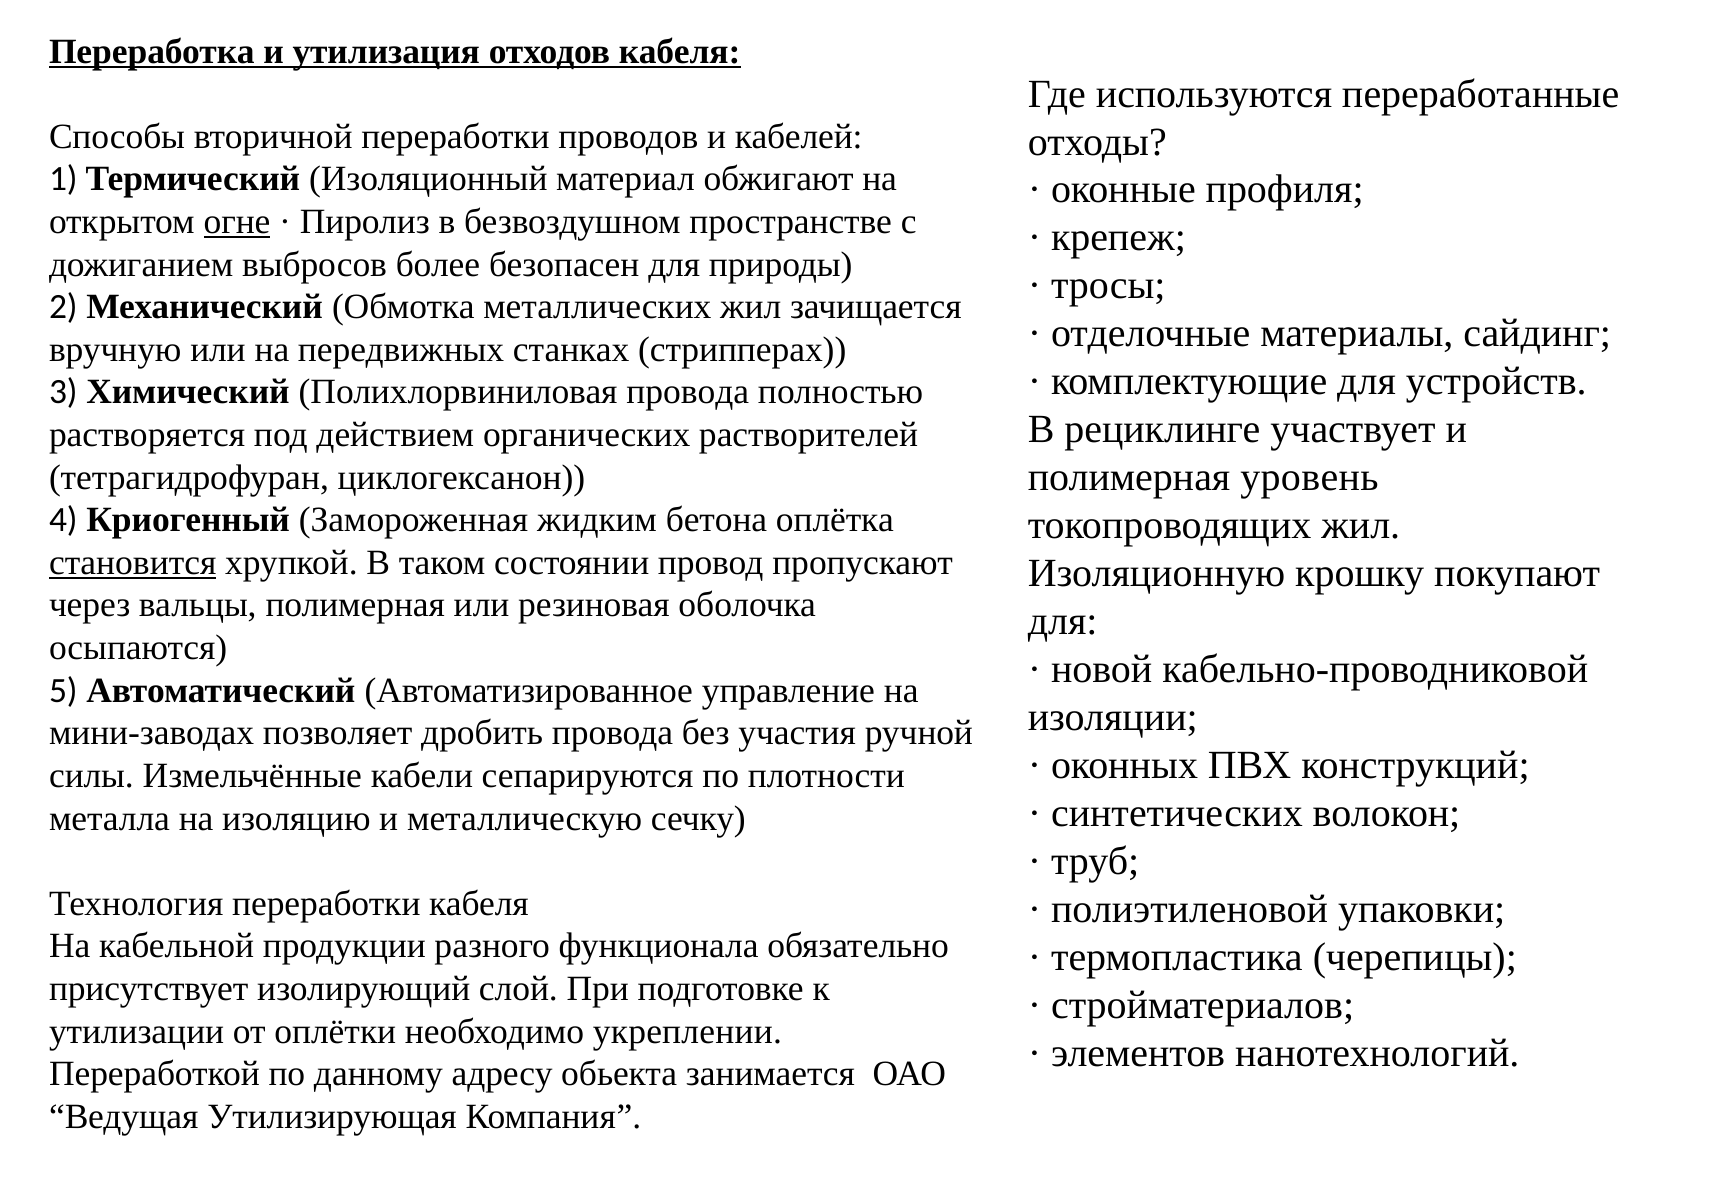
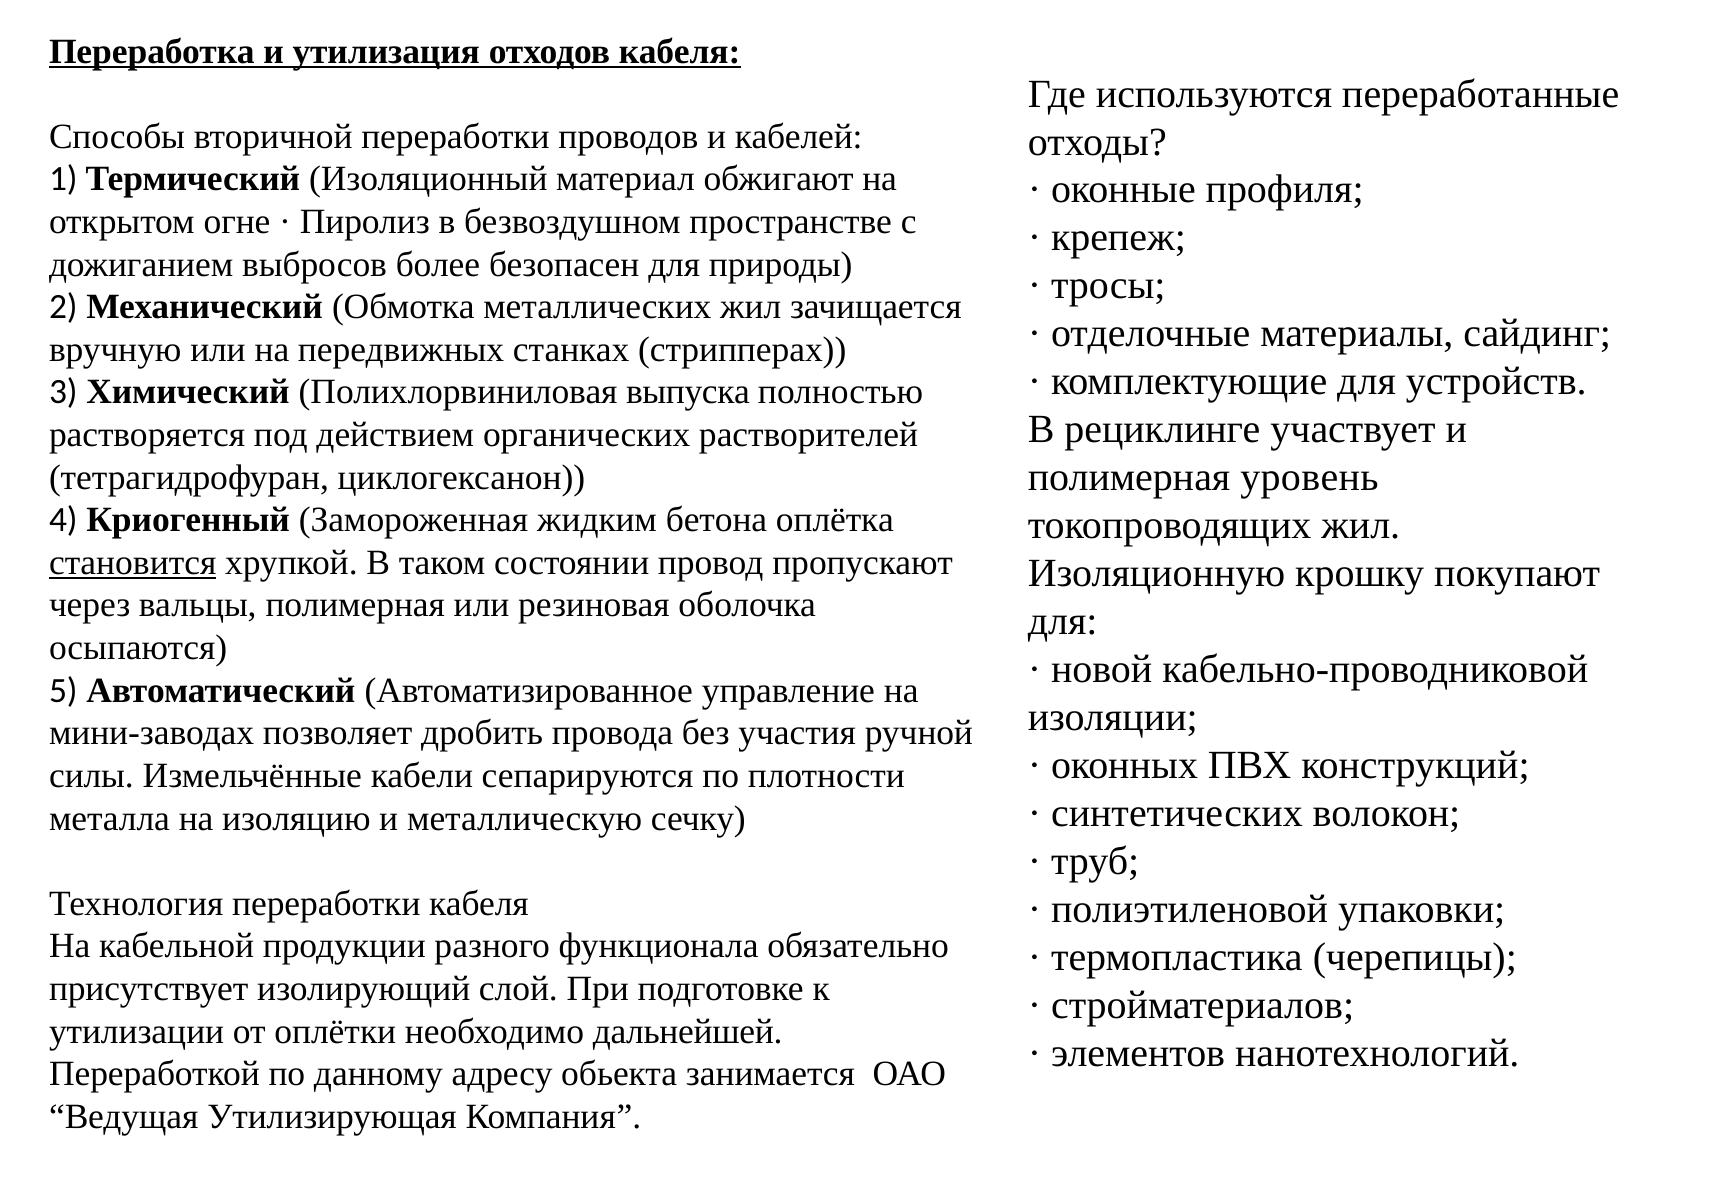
огне underline: present -> none
Полихлорвиниловая провода: провода -> выпуска
укреплении: укреплении -> дальнейшей
